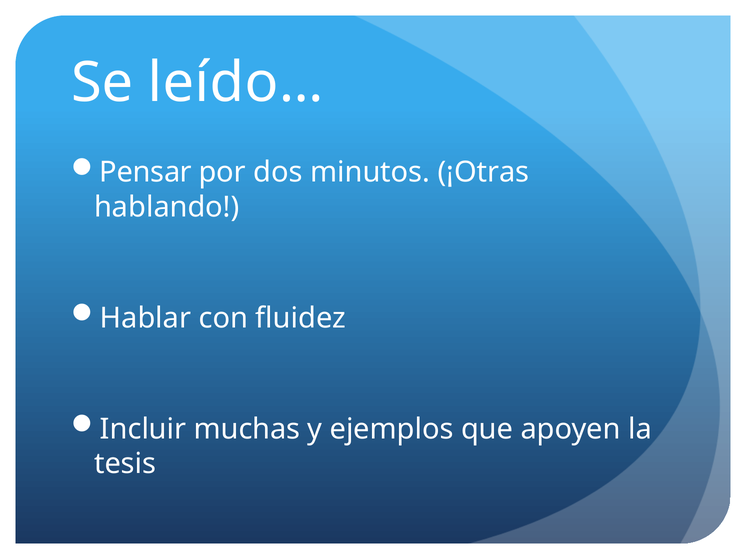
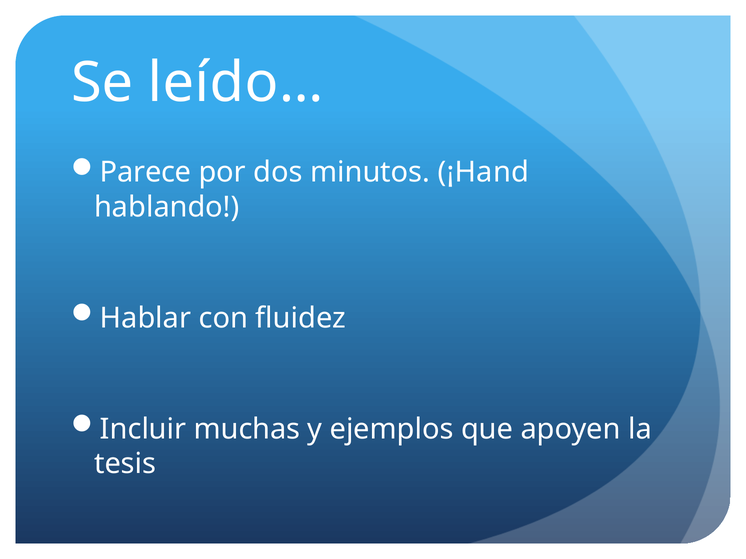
Pensar: Pensar -> Parece
¡Otras: ¡Otras -> ¡Hand
